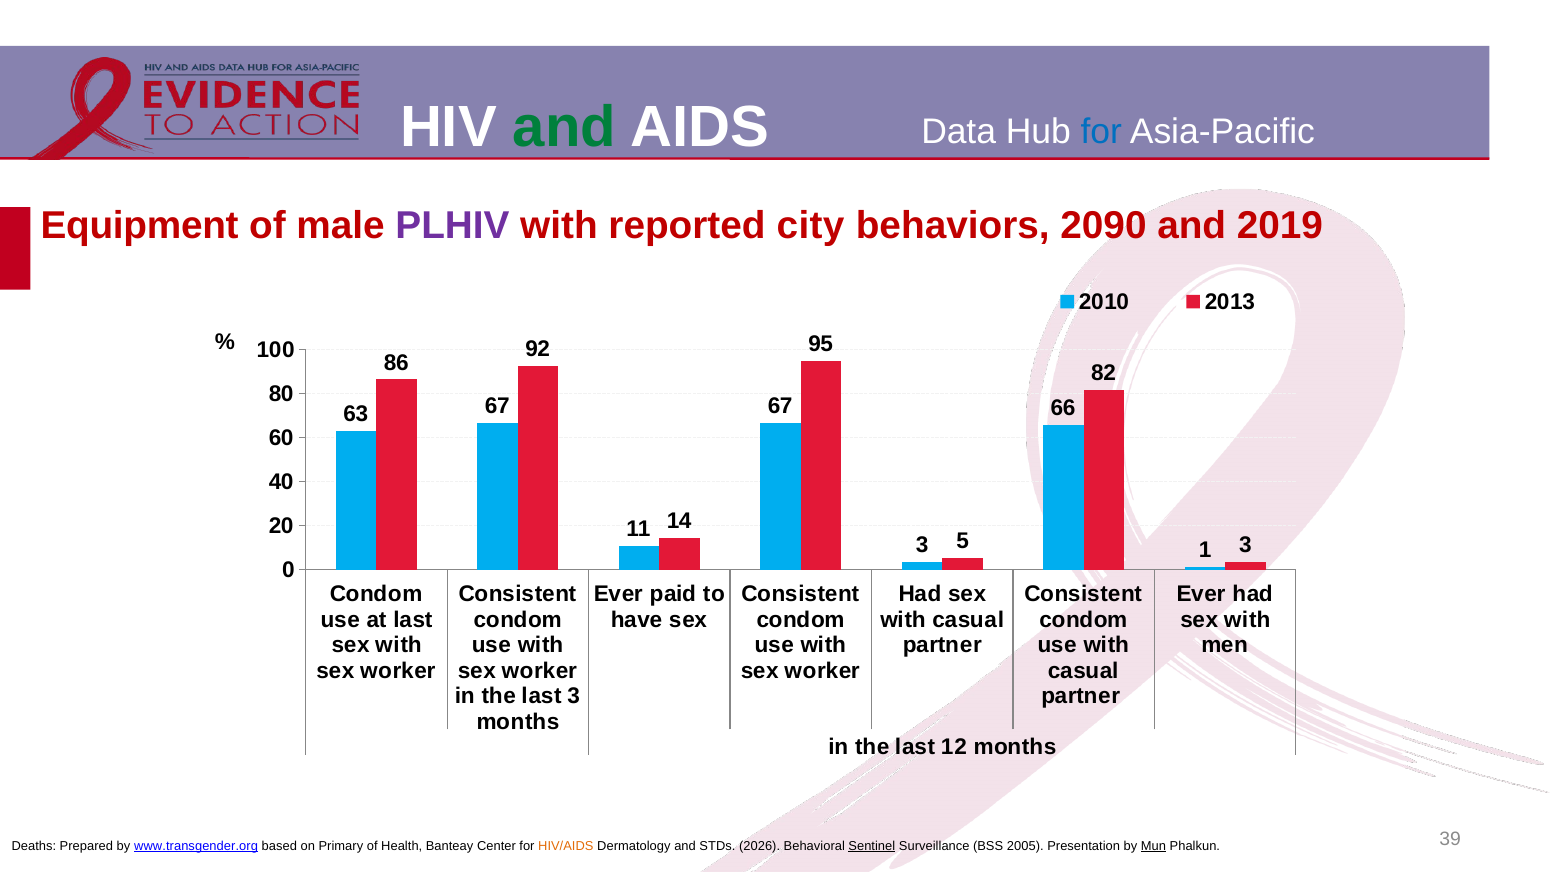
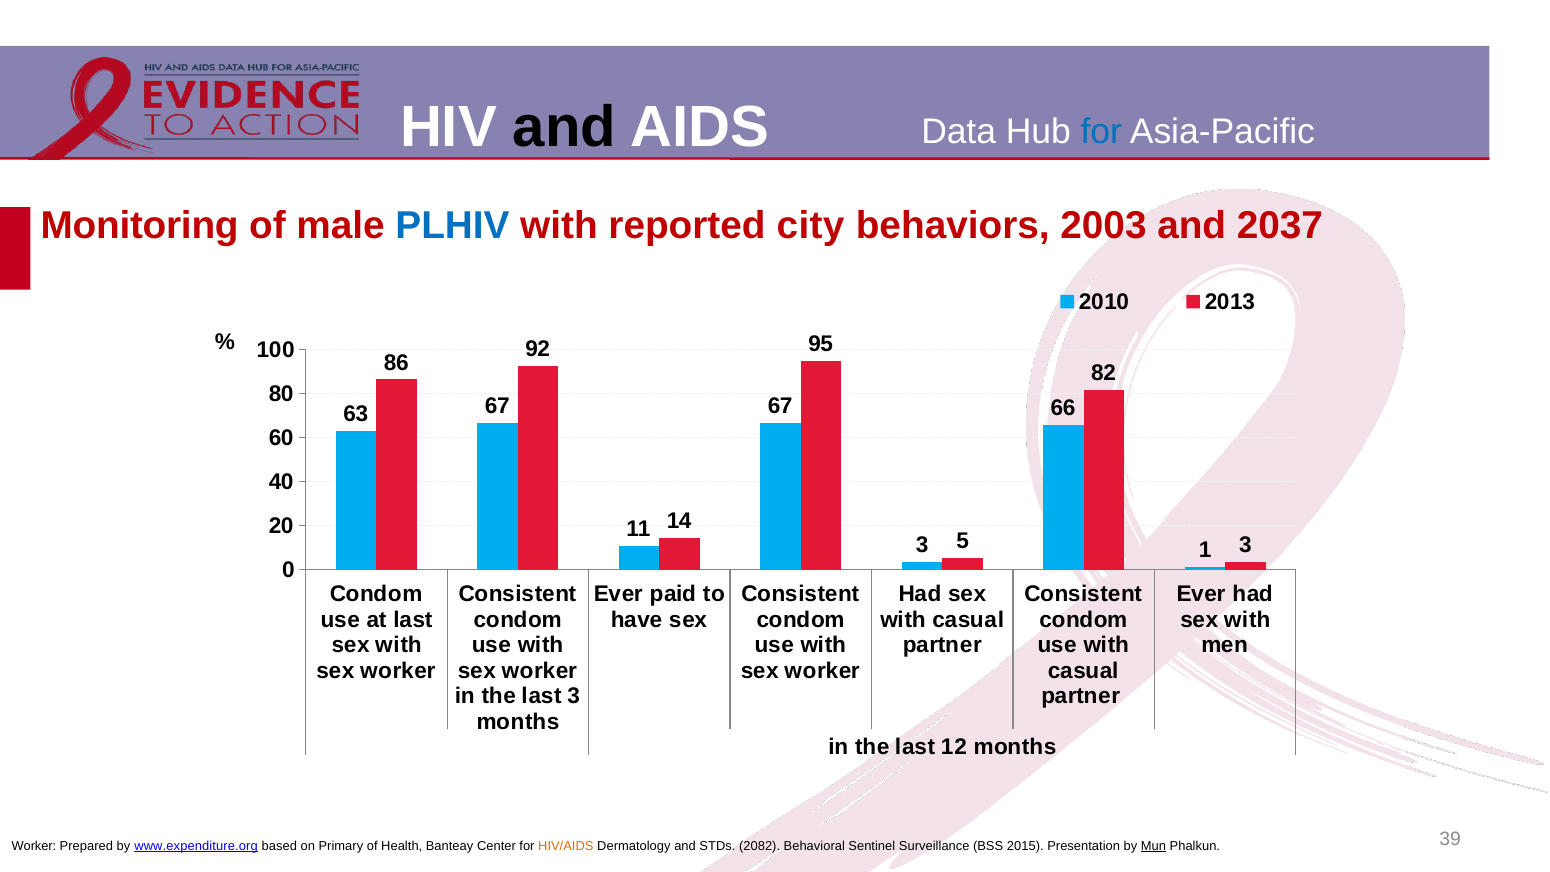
and at (565, 127) colour: green -> black
Equipment: Equipment -> Monitoring
PLHIV colour: purple -> blue
2090: 2090 -> 2003
2019: 2019 -> 2037
Deaths at (34, 846): Deaths -> Worker
www.transgender.org: www.transgender.org -> www.expenditure.org
2026: 2026 -> 2082
Sentinel underline: present -> none
2005: 2005 -> 2015
